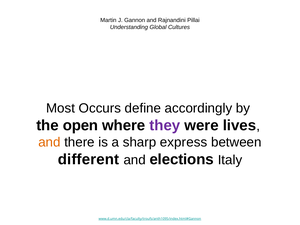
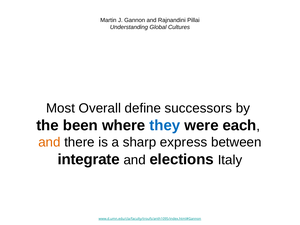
Occurs: Occurs -> Overall
accordingly: accordingly -> successors
open: open -> been
they colour: purple -> blue
lives: lives -> each
different: different -> integrate
